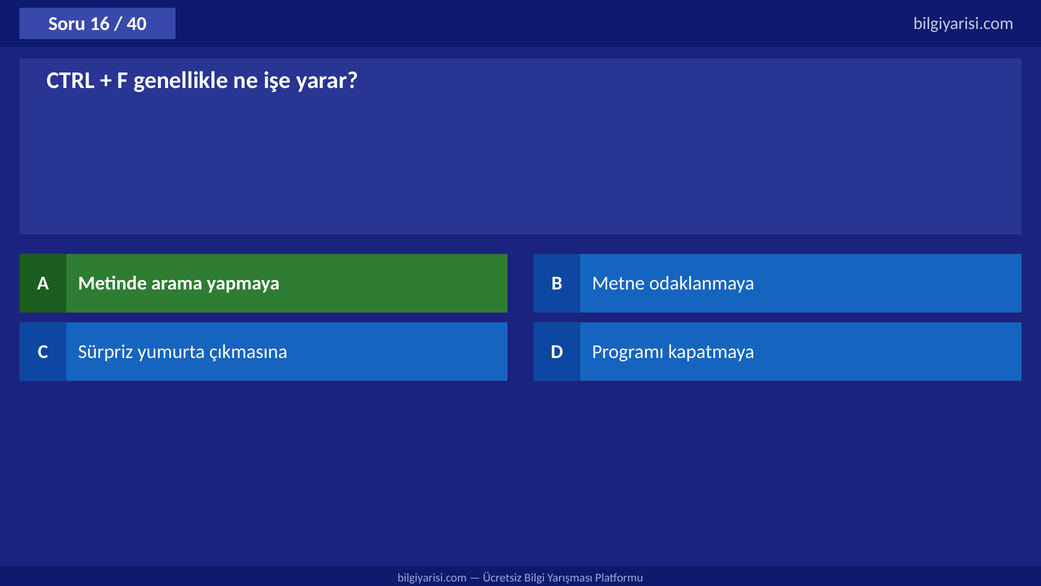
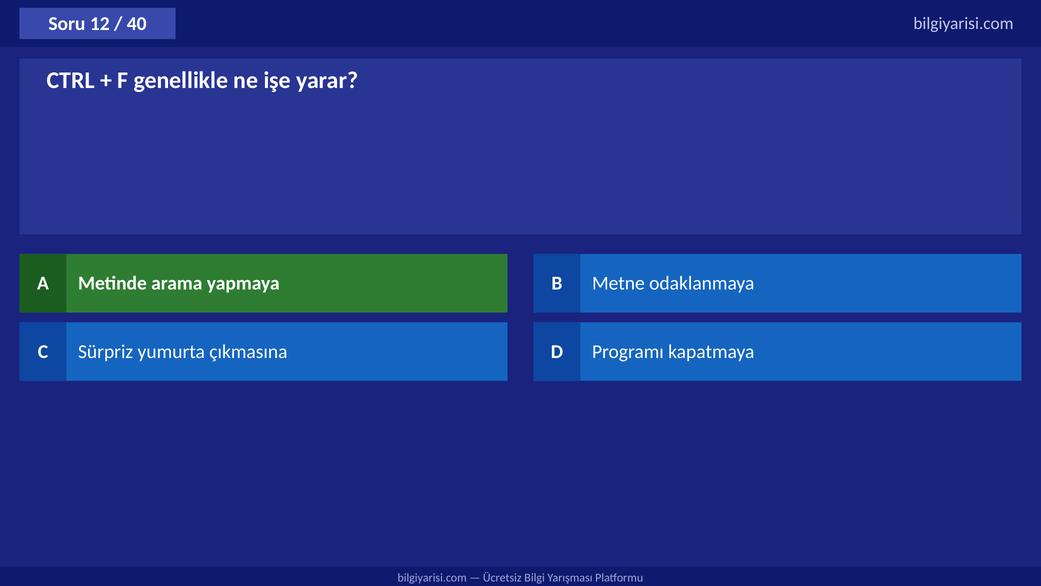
16: 16 -> 12
